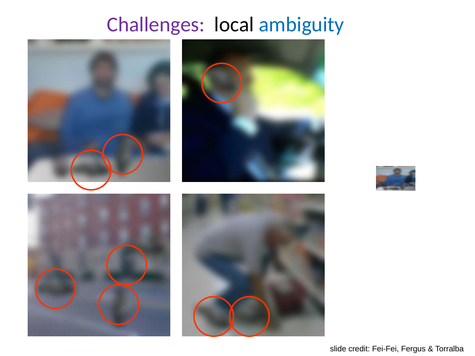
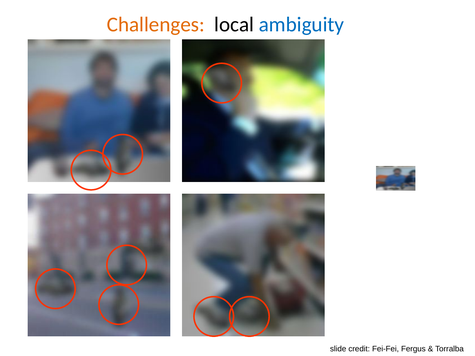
Challenges colour: purple -> orange
